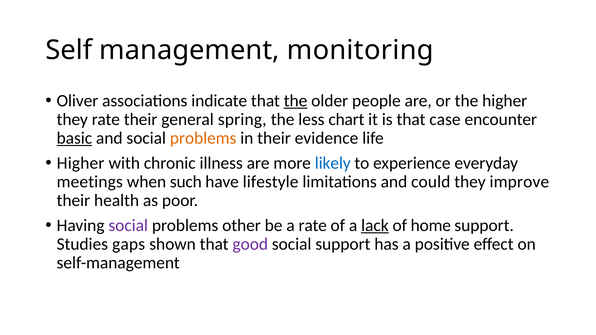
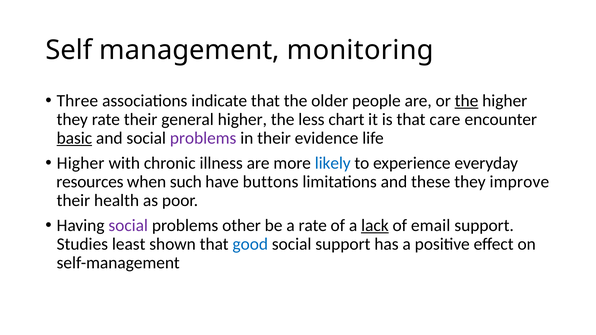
Oliver: Oliver -> Three
the at (296, 101) underline: present -> none
the at (467, 101) underline: none -> present
general spring: spring -> higher
case: case -> care
problems at (203, 138) colour: orange -> purple
meetings: meetings -> resources
lifestyle: lifestyle -> buttons
could: could -> these
home: home -> email
gaps: gaps -> least
good colour: purple -> blue
